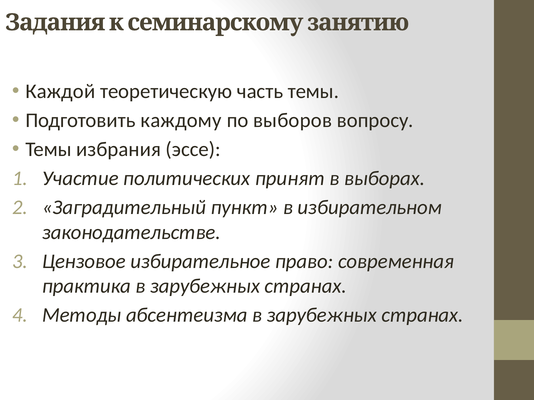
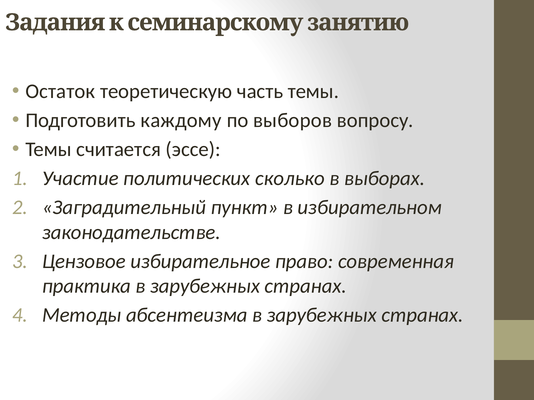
Каждой: Каждой -> Остаток
избрания: избрания -> считается
принят: принят -> сколько
